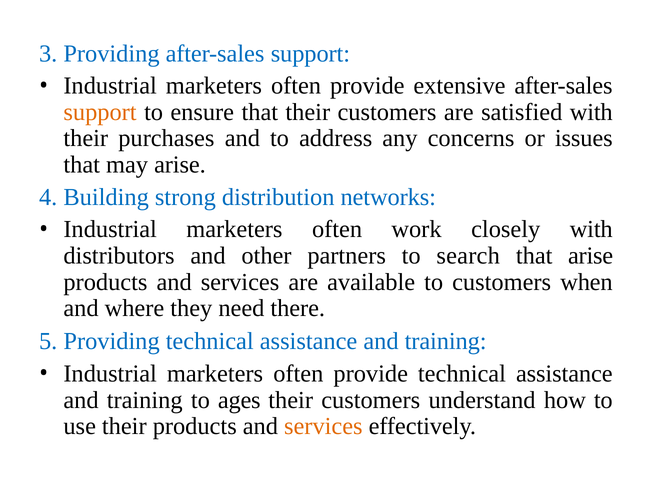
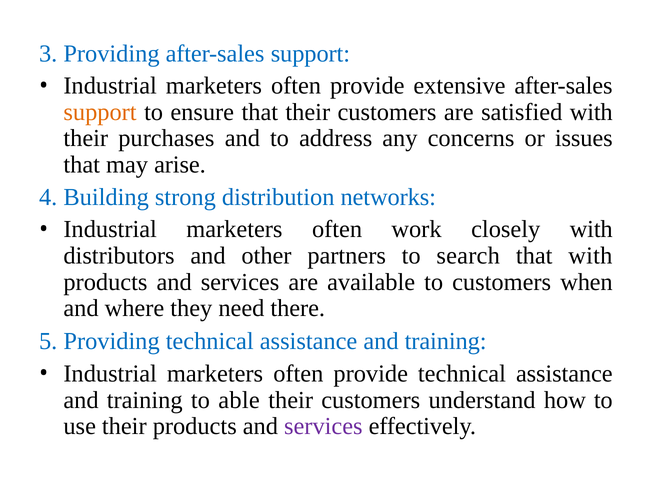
that arise: arise -> with
ages: ages -> able
services at (323, 427) colour: orange -> purple
